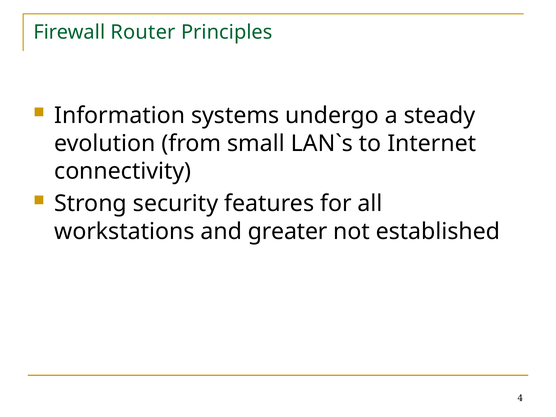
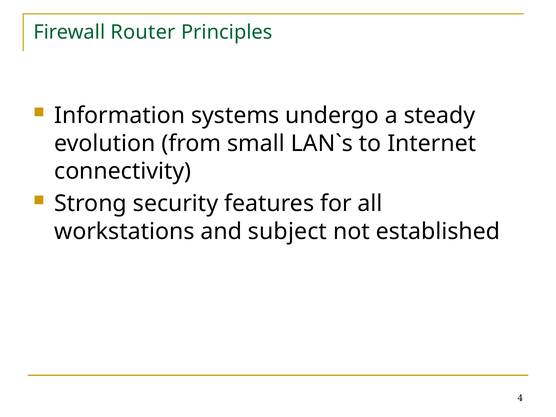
greater: greater -> subject
